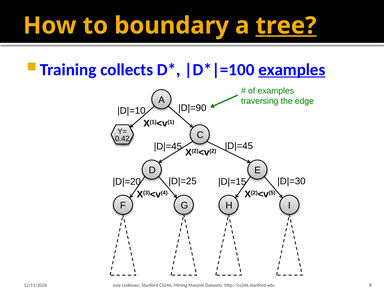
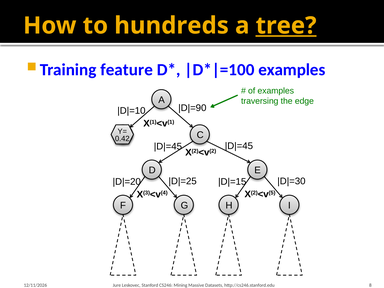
boundary: boundary -> hundreds
collects: collects -> feature
examples at (292, 70) underline: present -> none
